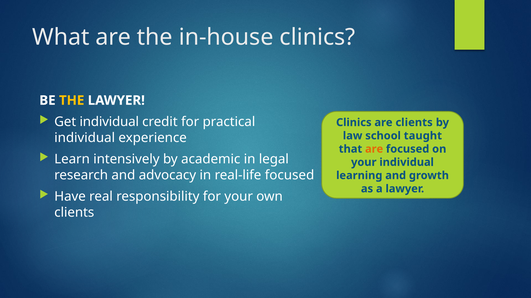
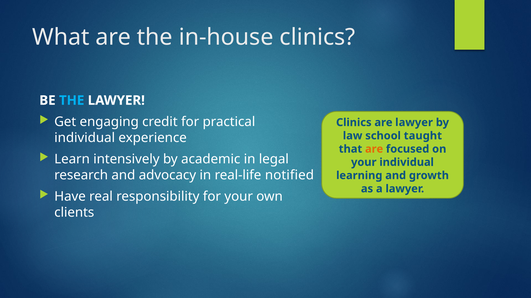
THE at (72, 101) colour: yellow -> light blue
Get individual: individual -> engaging
are clients: clients -> lawyer
real-life focused: focused -> notified
